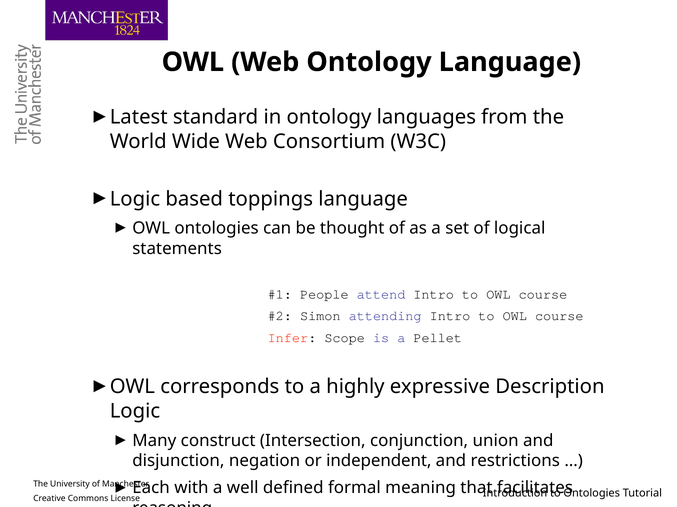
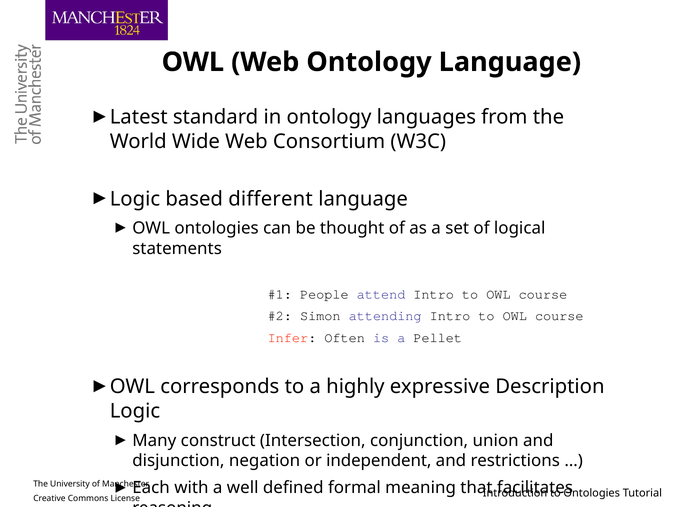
toppings: toppings -> different
Scope: Scope -> Often
